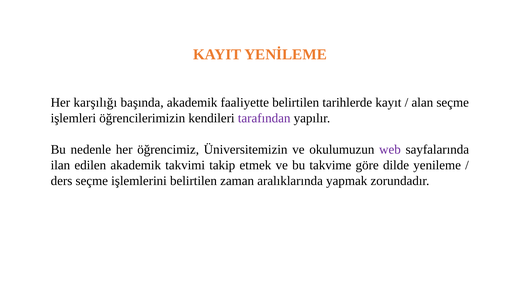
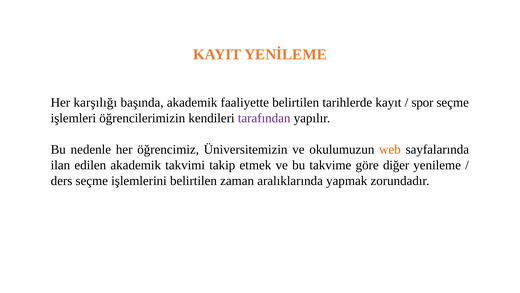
alan: alan -> spor
web colour: purple -> orange
dilde: dilde -> diğer
